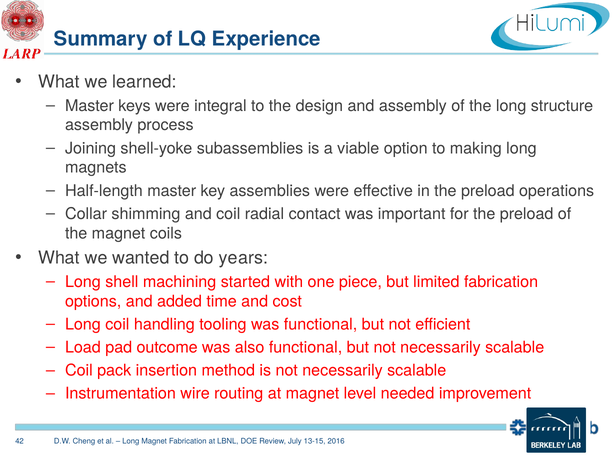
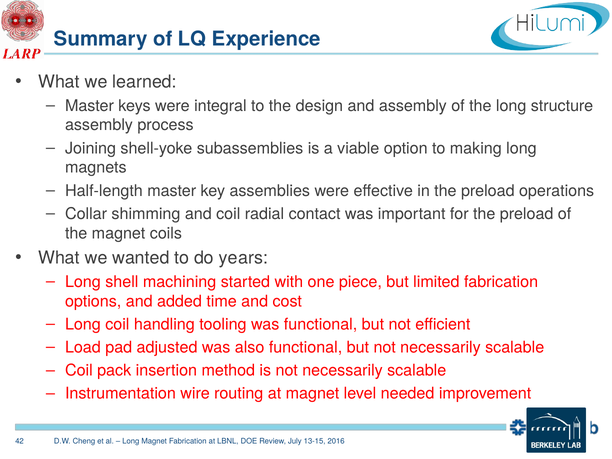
outcome: outcome -> adjusted
